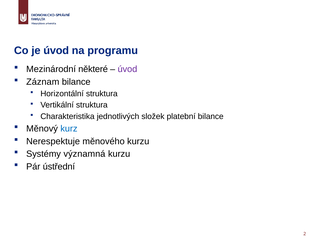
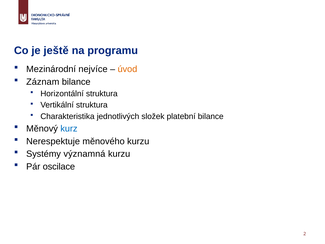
je úvod: úvod -> ještě
některé: některé -> nejvíce
úvod at (127, 69) colour: purple -> orange
ústřední: ústřední -> oscilace
